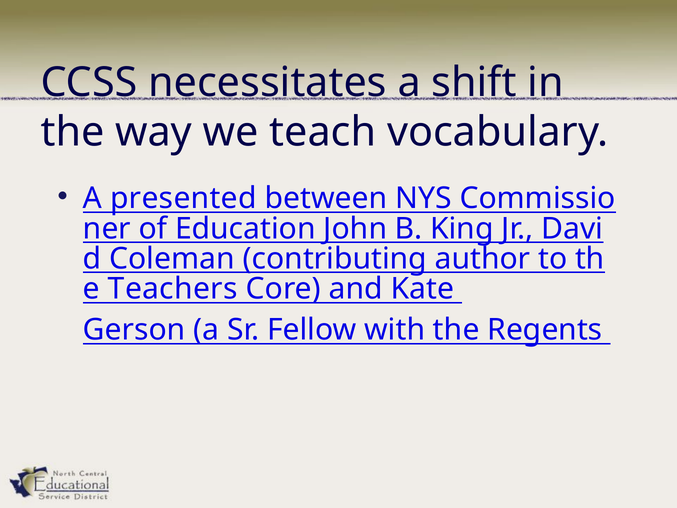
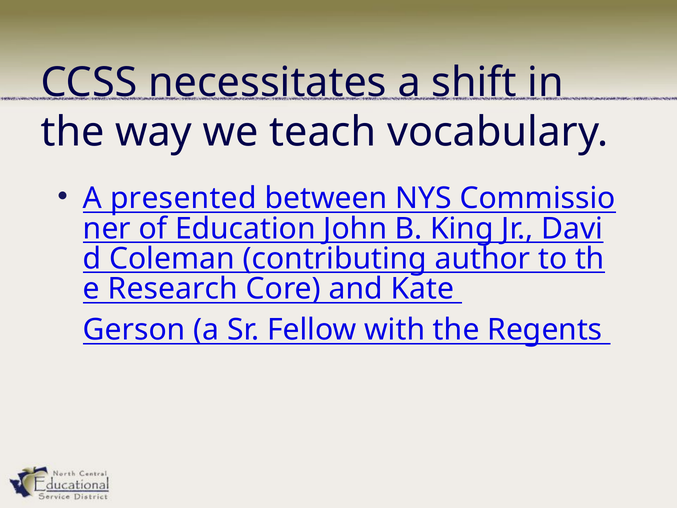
Teachers: Teachers -> Research
